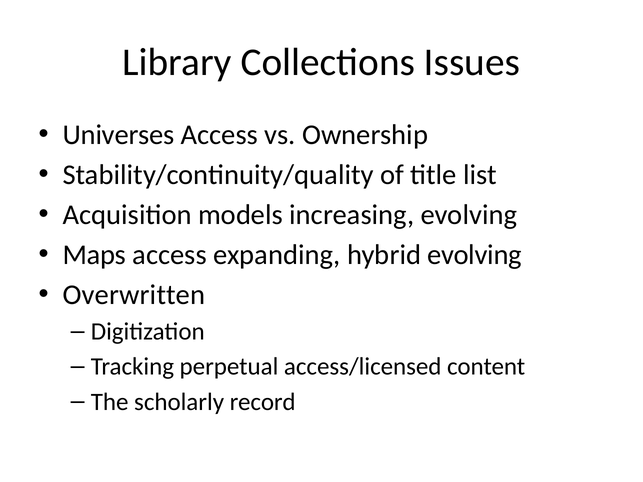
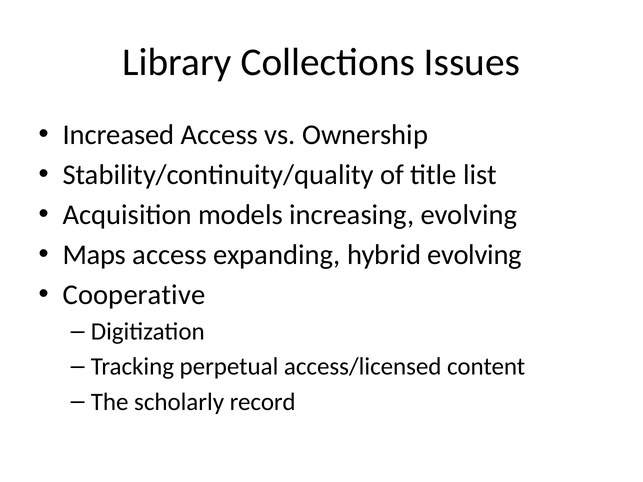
Universes: Universes -> Increased
Overwritten: Overwritten -> Cooperative
